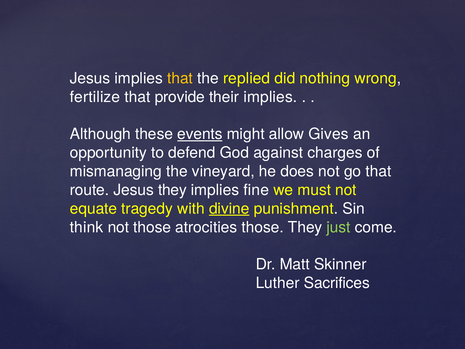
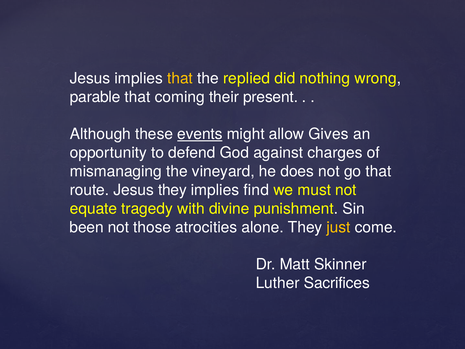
fertilize: fertilize -> parable
provide: provide -> coming
their implies: implies -> present
fine: fine -> find
divine underline: present -> none
think: think -> been
atrocities those: those -> alone
just colour: light green -> yellow
